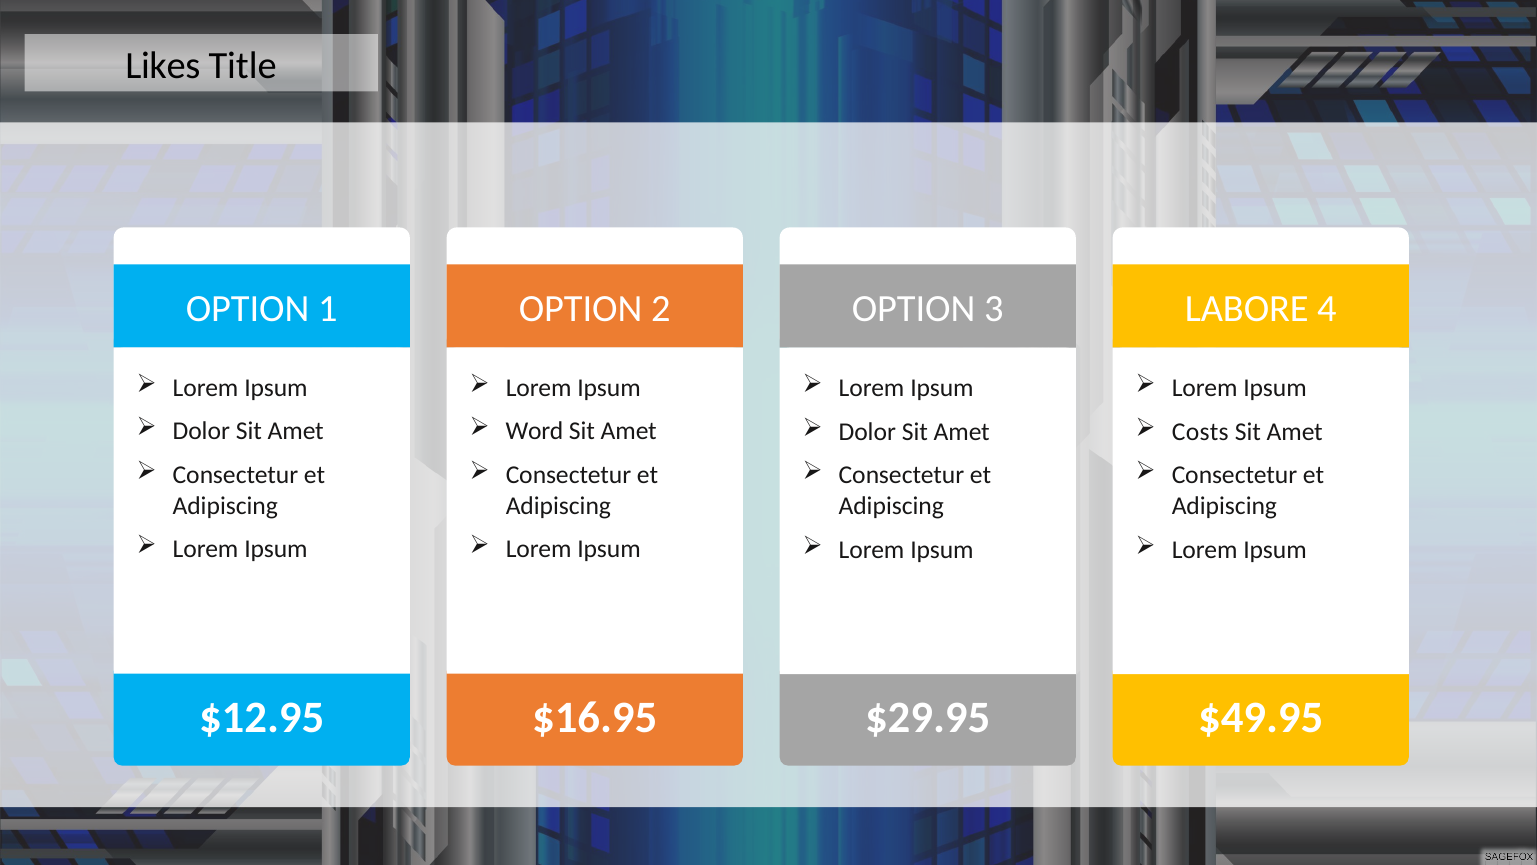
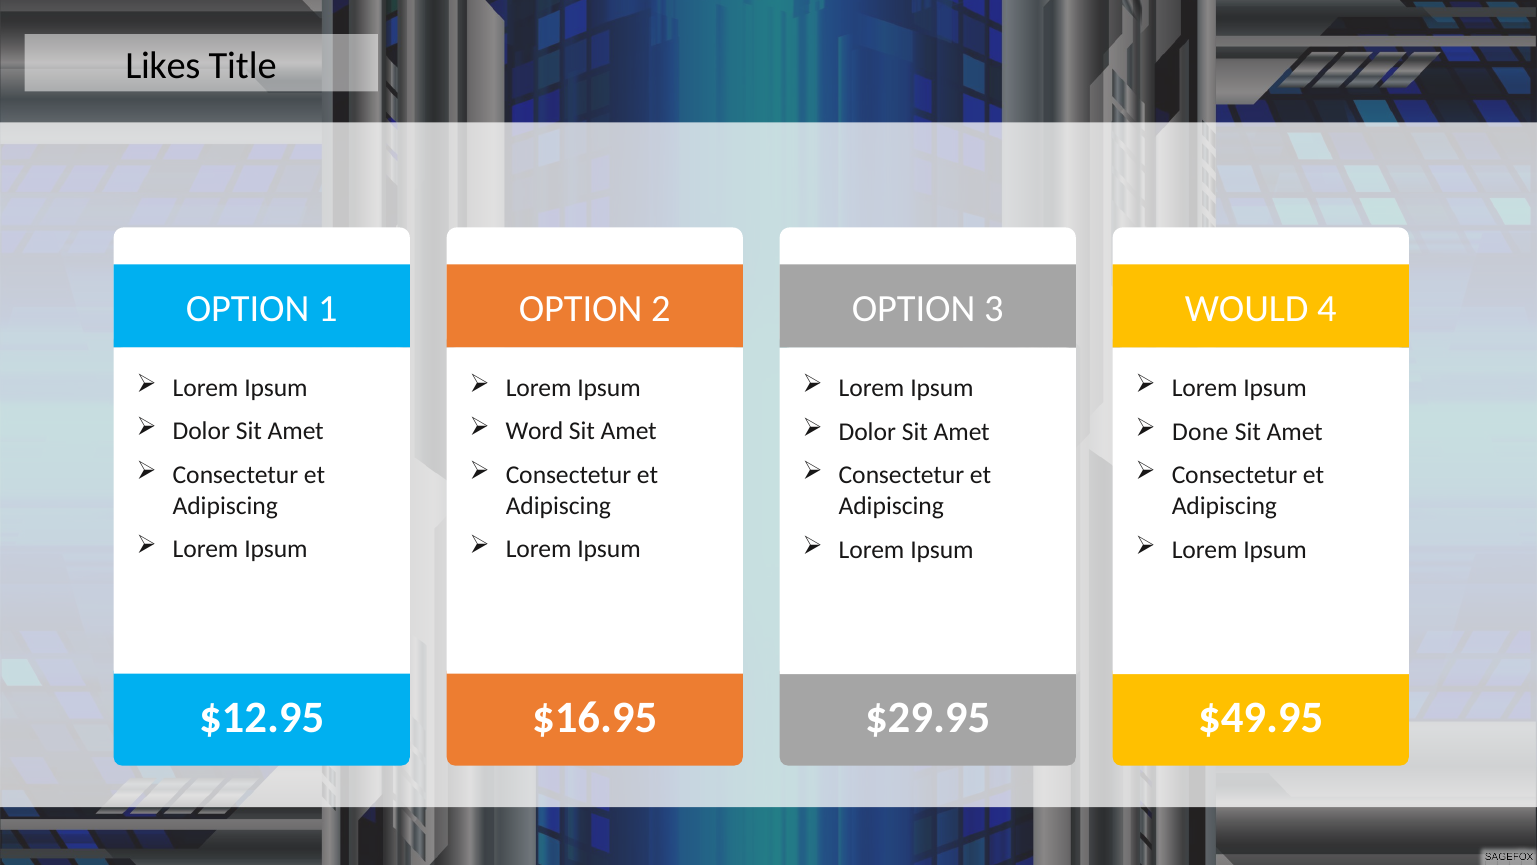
LABORE: LABORE -> WOULD
Costs: Costs -> Done
